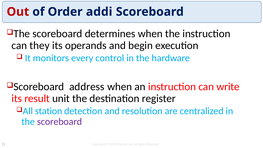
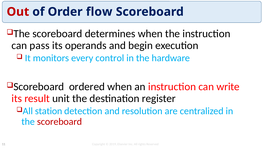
addi: addi -> flow
they: they -> pass
address: address -> ordered
scoreboard at (59, 122) colour: purple -> red
